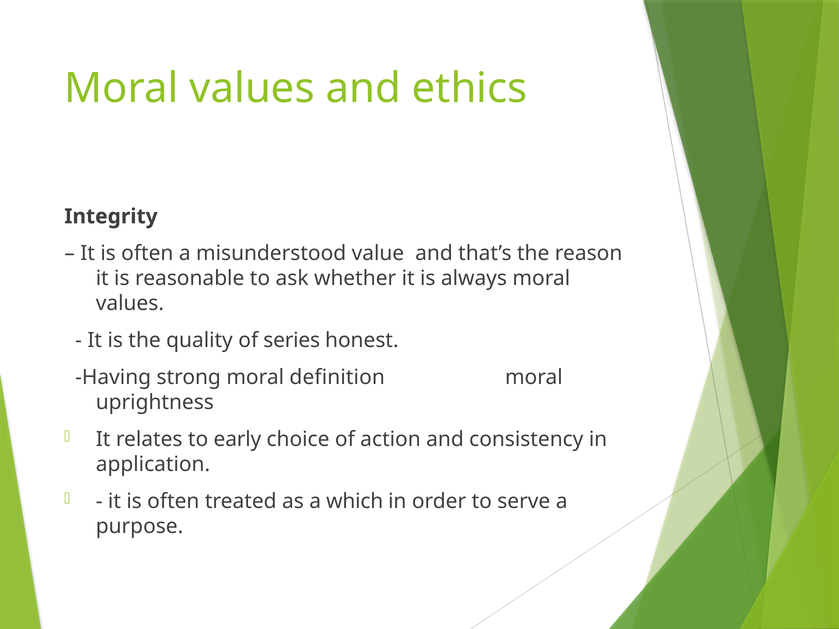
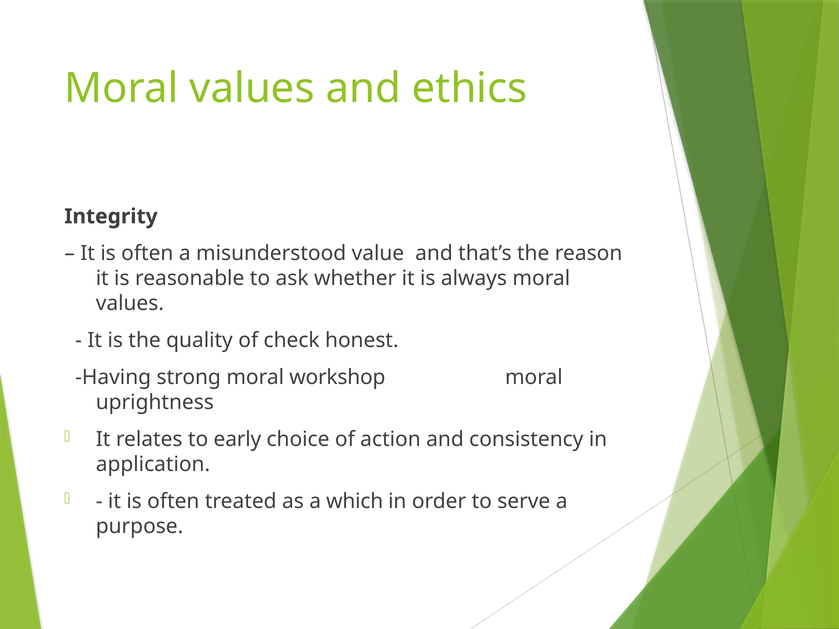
series: series -> check
definition: definition -> workshop
